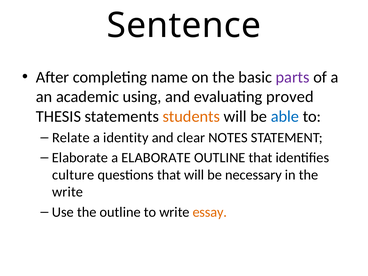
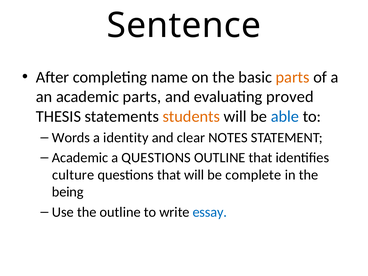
parts at (293, 77) colour: purple -> orange
academic using: using -> parts
Relate: Relate -> Words
Elaborate at (80, 158): Elaborate -> Academic
a ELABORATE: ELABORATE -> QUESTIONS
necessary: necessary -> complete
write at (68, 192): write -> being
essay colour: orange -> blue
